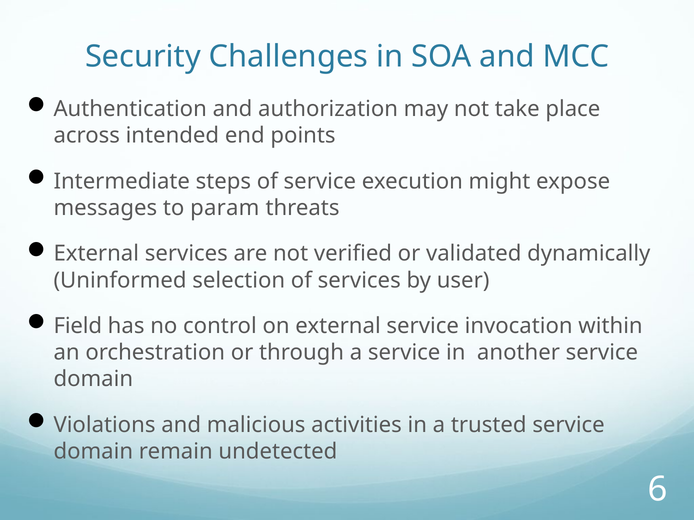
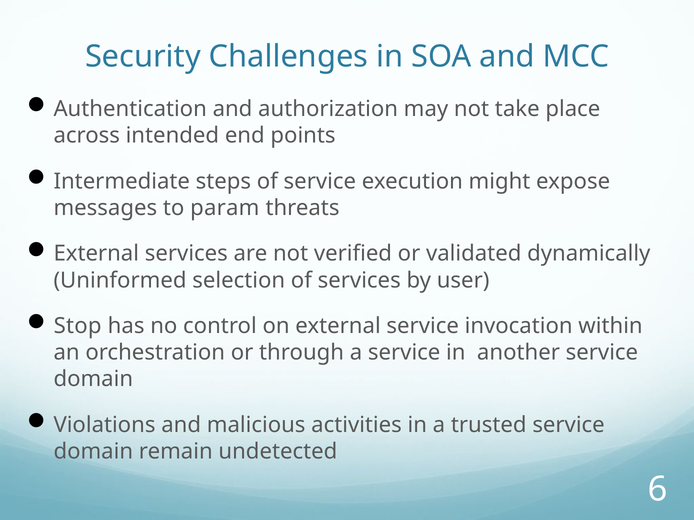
Field: Field -> Stop
